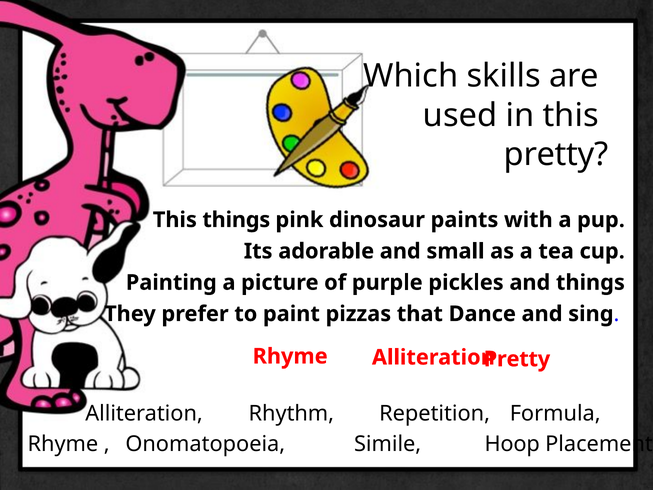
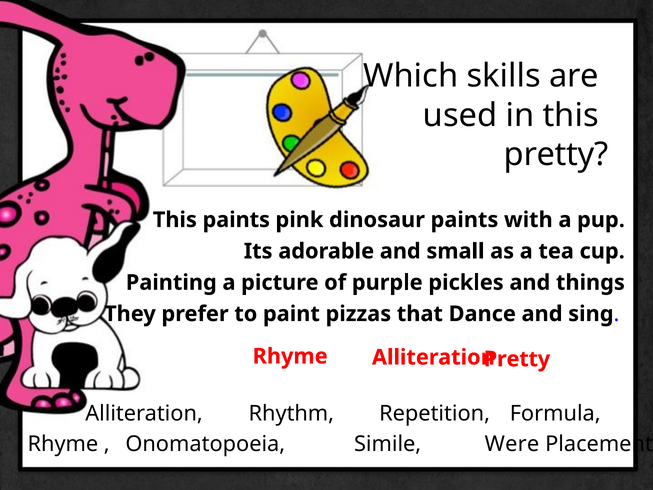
This things: things -> paints
Hoop: Hoop -> Were
